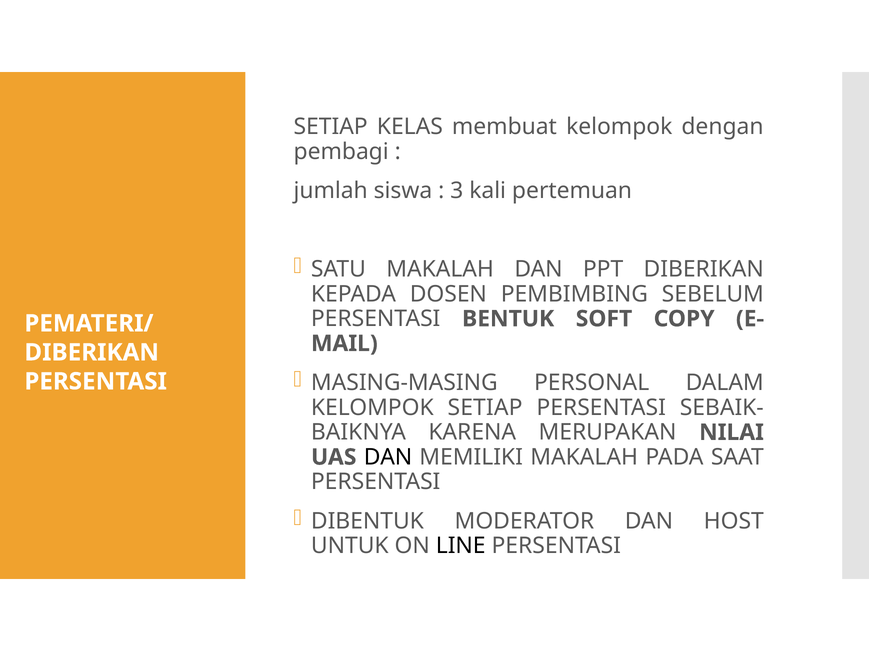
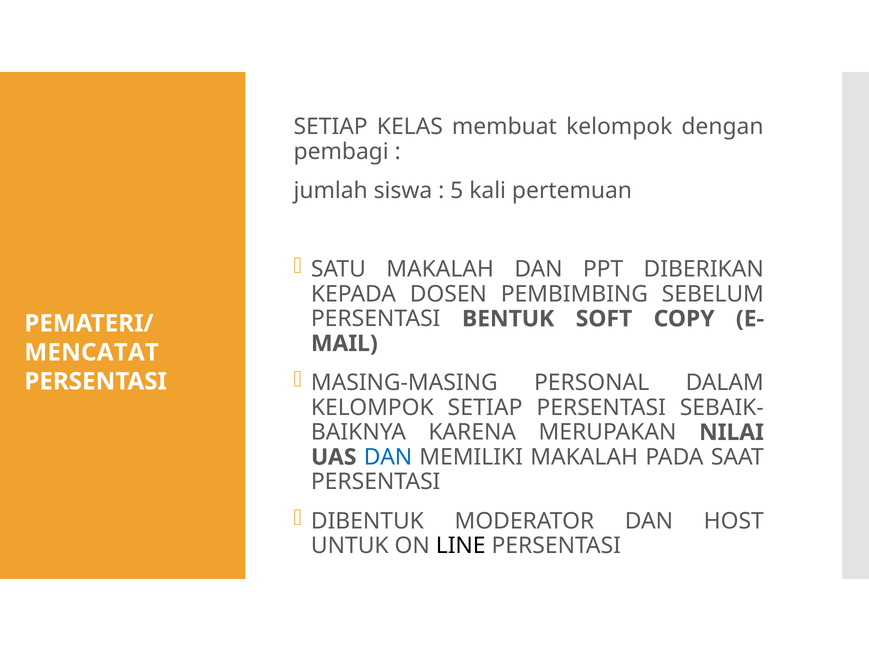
3: 3 -> 5
DIBERIKAN at (92, 352): DIBERIKAN -> MENCATAT
DAN at (388, 457) colour: black -> blue
